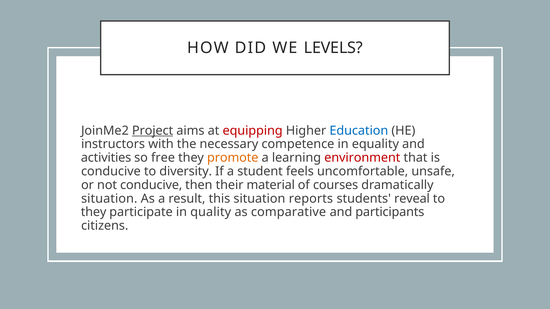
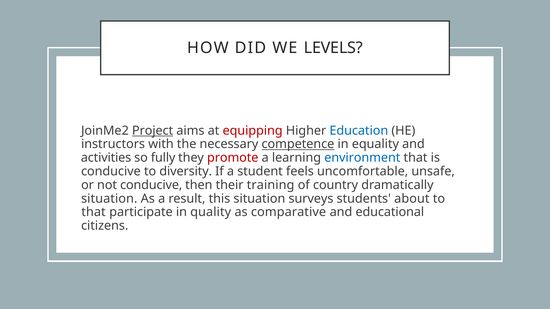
competence underline: none -> present
free: free -> fully
promote colour: orange -> red
environment colour: red -> blue
material: material -> training
courses: courses -> country
reports: reports -> surveys
reveal: reveal -> about
they at (94, 212): they -> that
participants: participants -> educational
